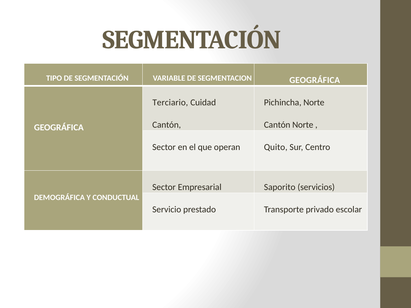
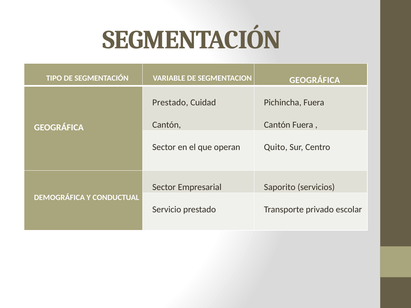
Terciario at (170, 103): Terciario -> Prestado
Pichincha Norte: Norte -> Fuera
Cantón Norte: Norte -> Fuera
